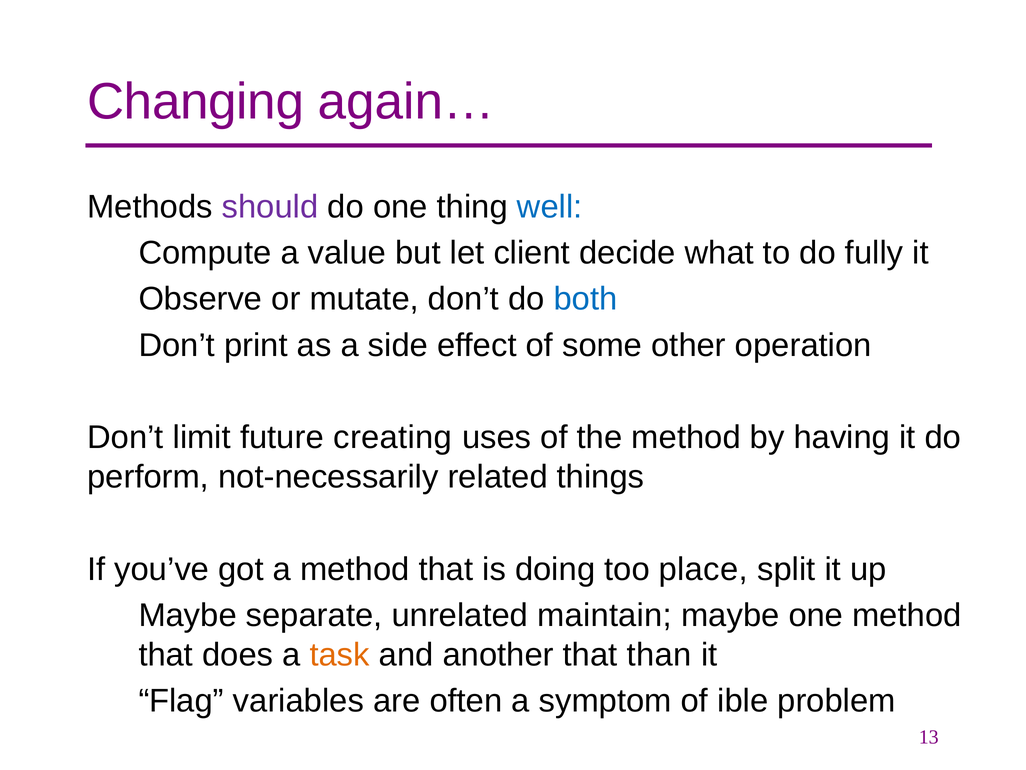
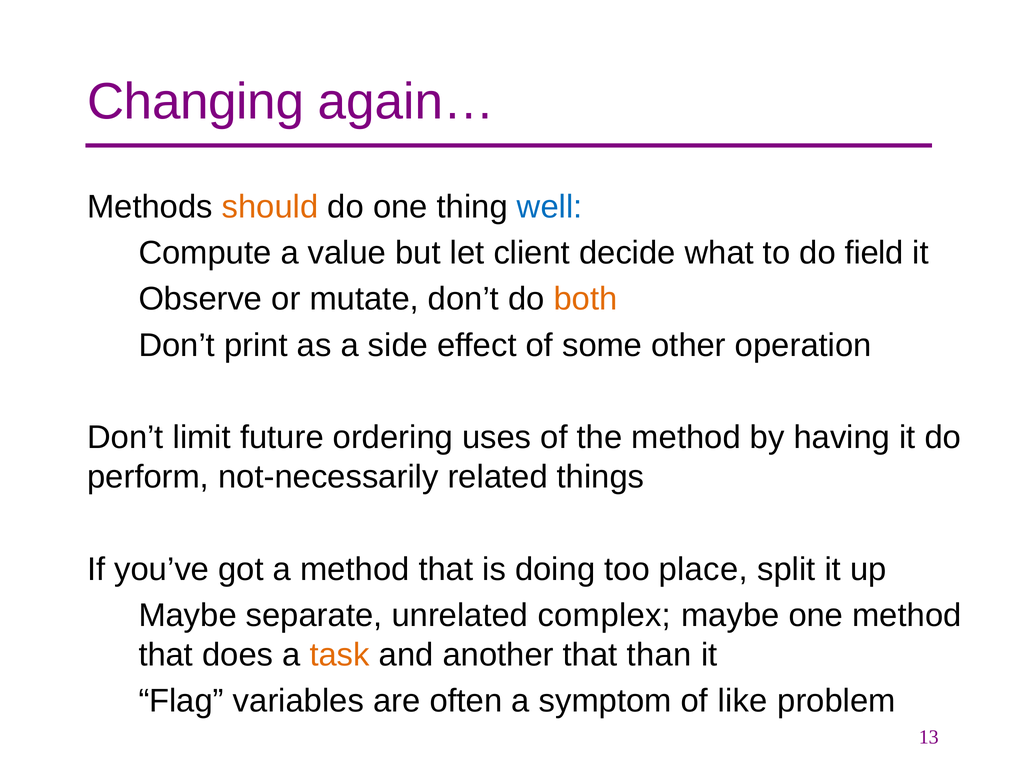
should colour: purple -> orange
fully: fully -> field
both colour: blue -> orange
creating: creating -> ordering
maintain: maintain -> complex
ible: ible -> like
